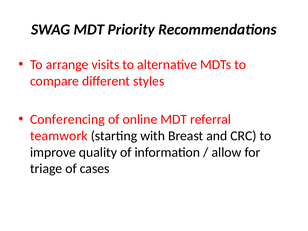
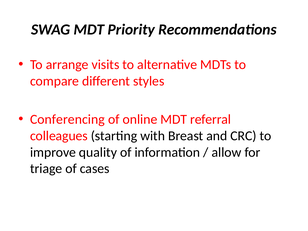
teamwork: teamwork -> colleagues
